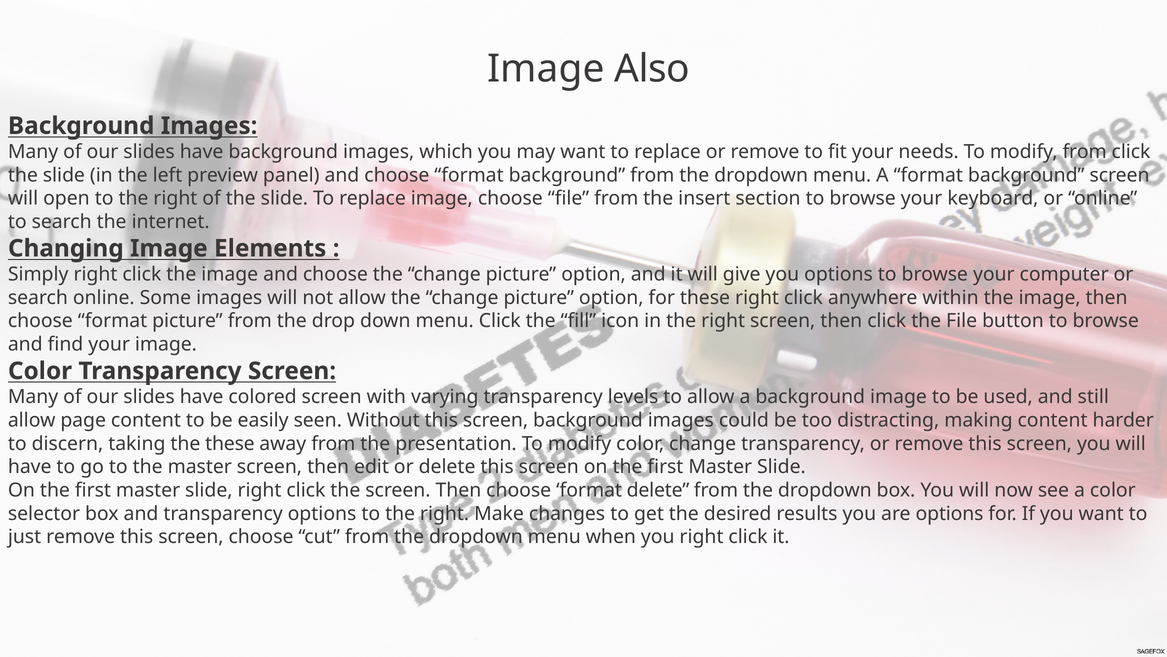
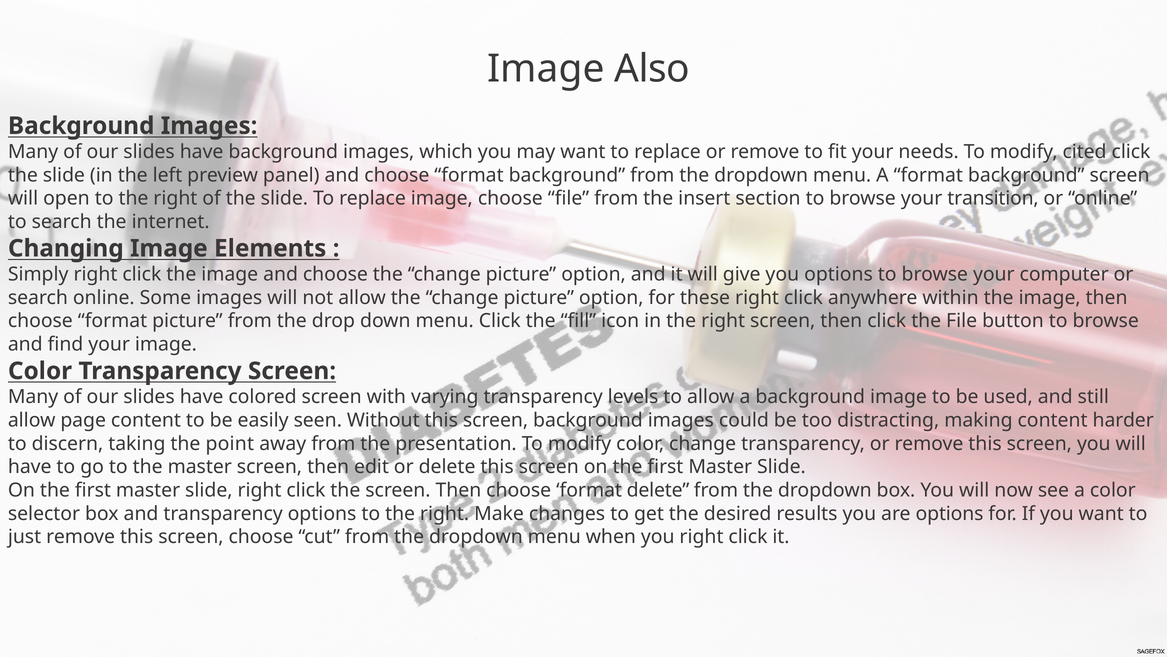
modify from: from -> cited
keyboard: keyboard -> transition
the these: these -> point
